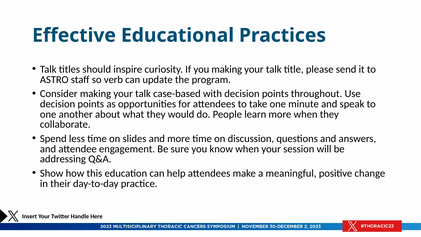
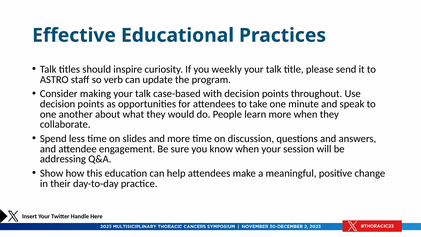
you making: making -> weekly
